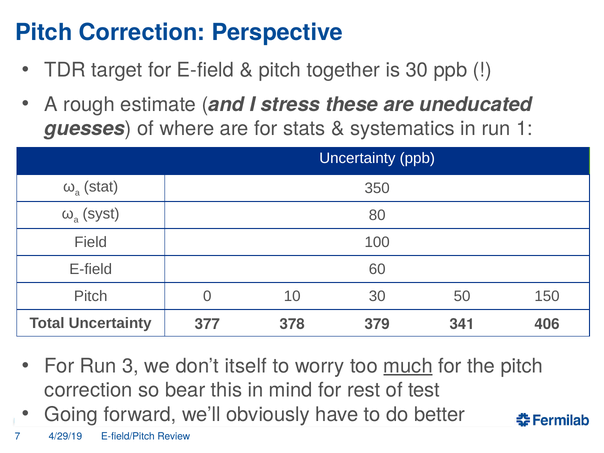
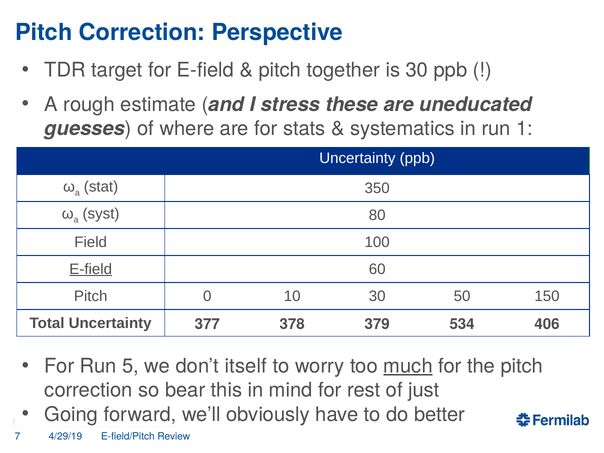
E-field at (91, 269) underline: none -> present
341: 341 -> 534
3: 3 -> 5
test: test -> just
